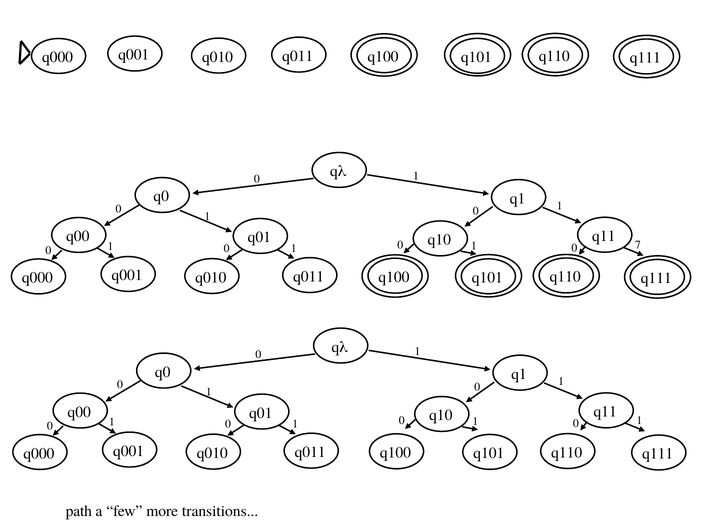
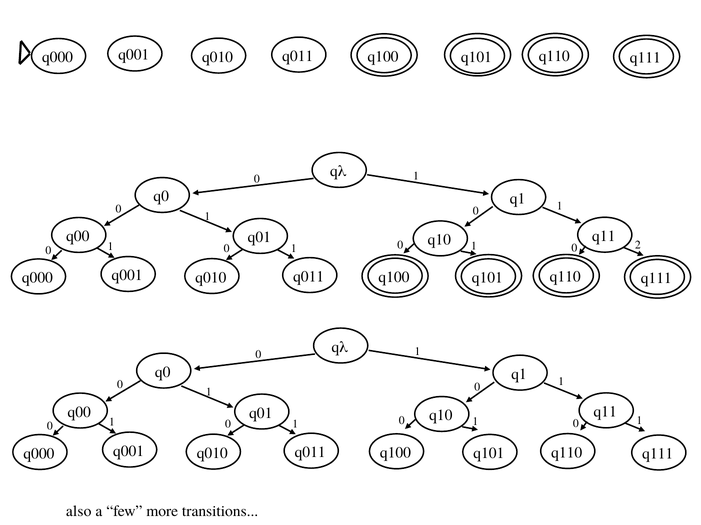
7: 7 -> 2
path: path -> also
